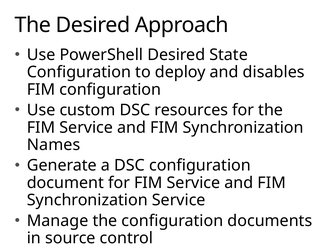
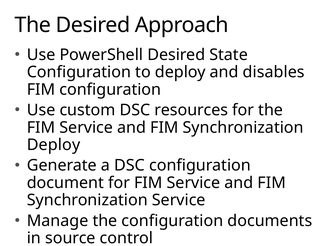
Names at (54, 145): Names -> Deploy
